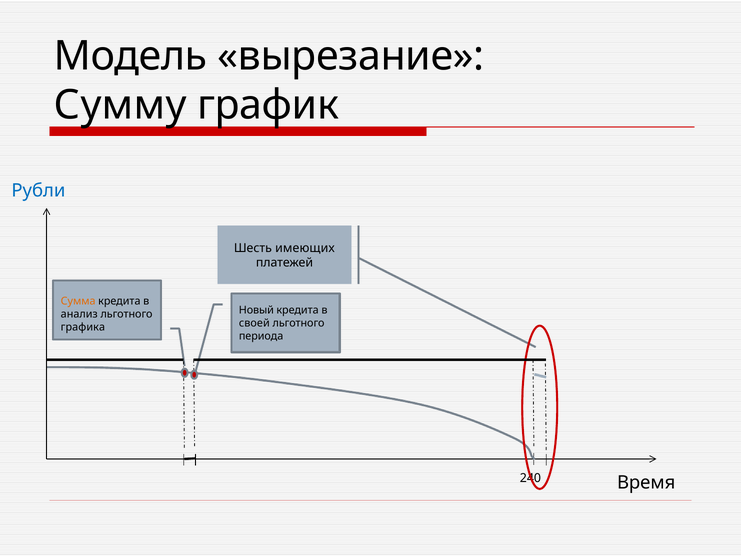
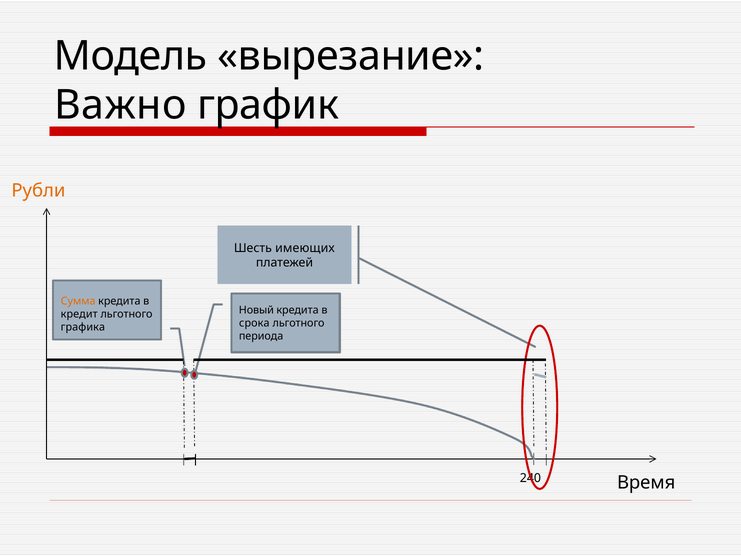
Сумму: Сумму -> Важно
Рубли colour: blue -> orange
анализ: анализ -> кредит
своей: своей -> срока
